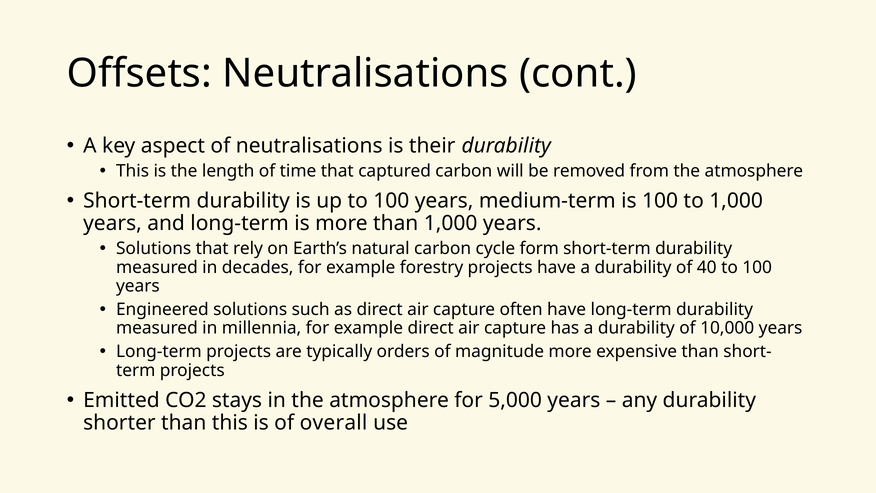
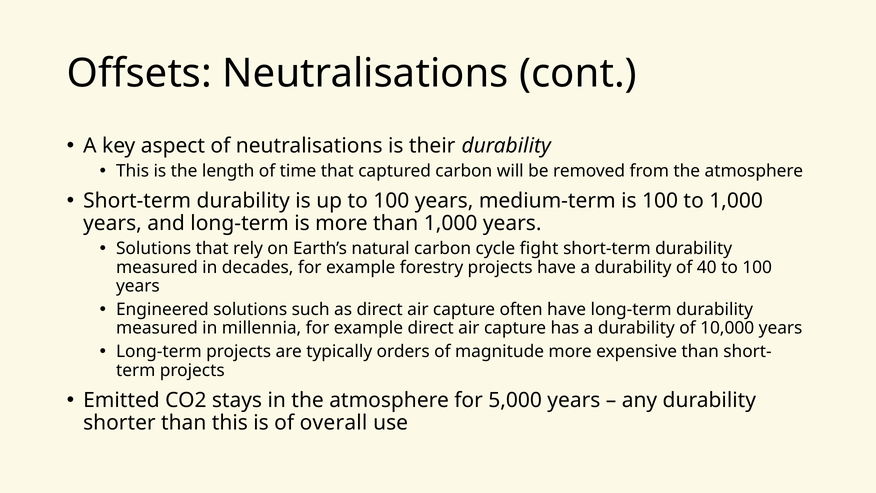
form: form -> fight
